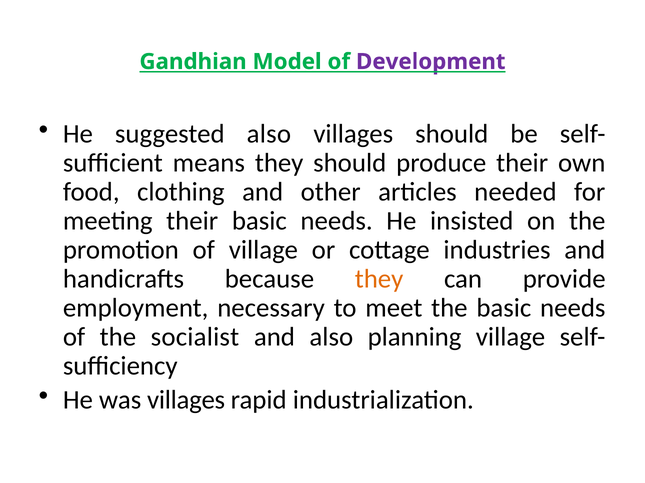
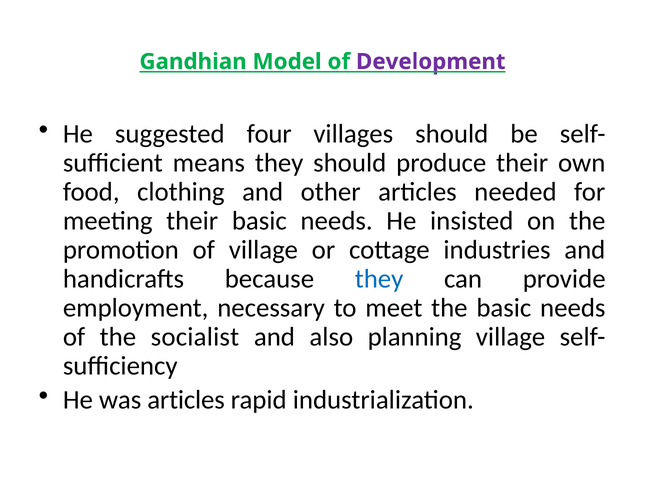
suggested also: also -> four
they at (379, 279) colour: orange -> blue
was villages: villages -> articles
